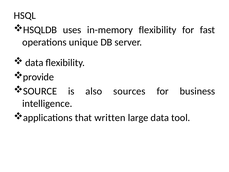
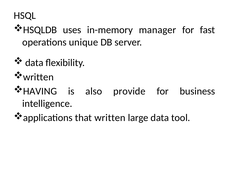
in-memory flexibility: flexibility -> manager
provide at (38, 77): provide -> written
SOURCE: SOURCE -> HAVING
sources: sources -> provide
